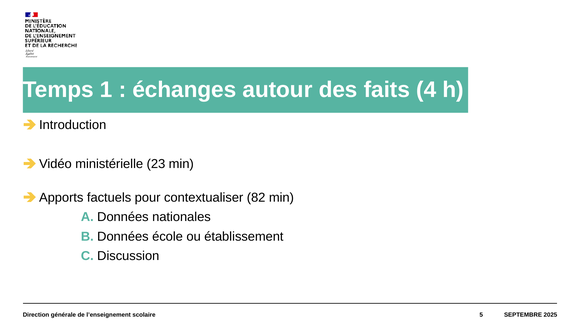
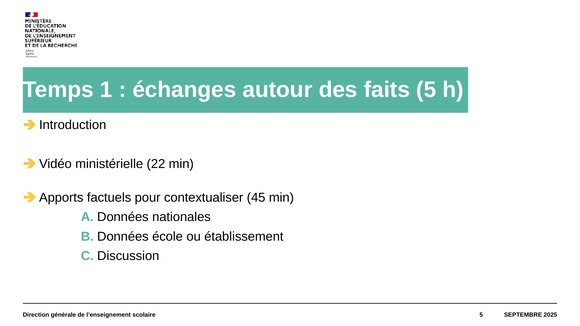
faits 4: 4 -> 5
23: 23 -> 22
82: 82 -> 45
